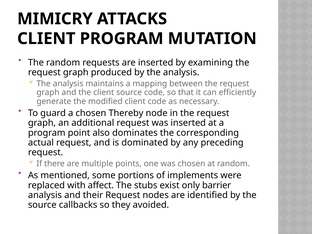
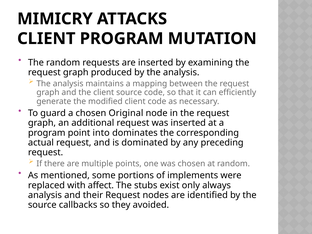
Thereby: Thereby -> Original
also: also -> into
barrier: barrier -> always
